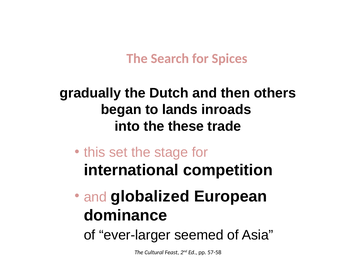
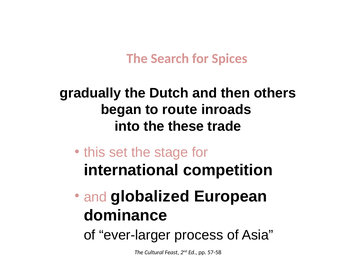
lands: lands -> route
seemed: seemed -> process
